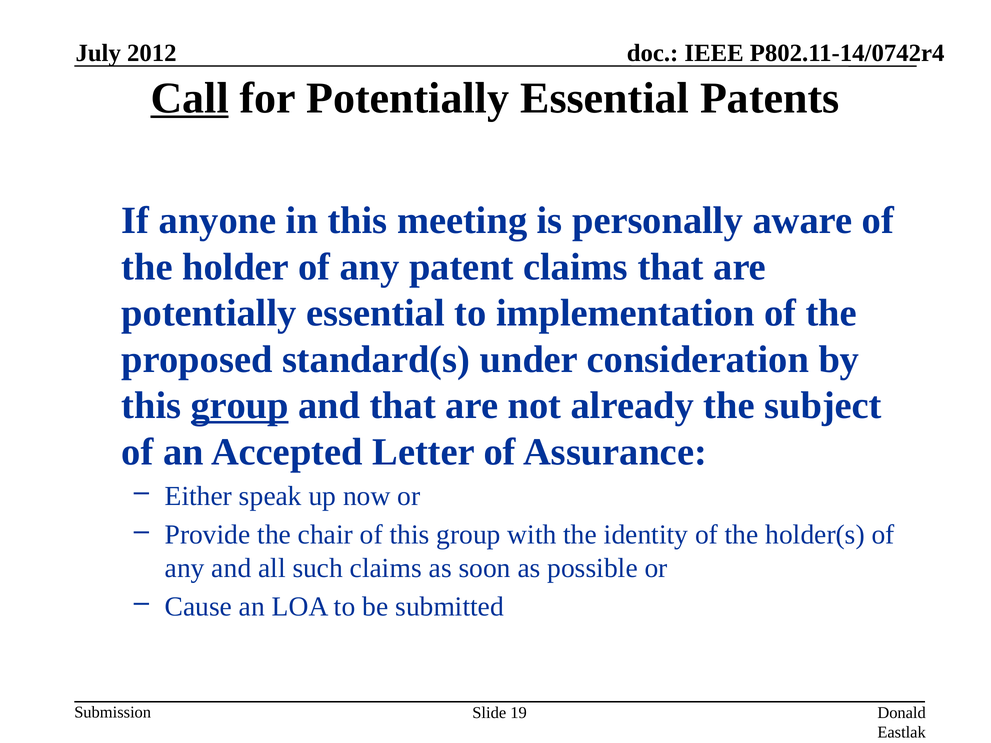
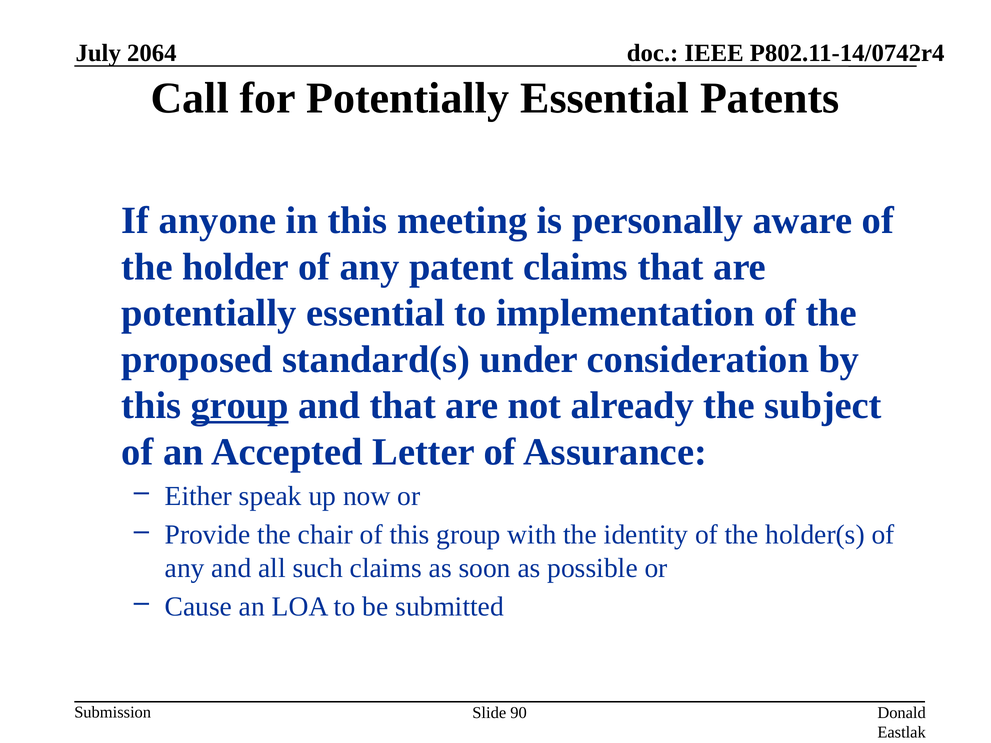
2012: 2012 -> 2064
Call underline: present -> none
19: 19 -> 90
